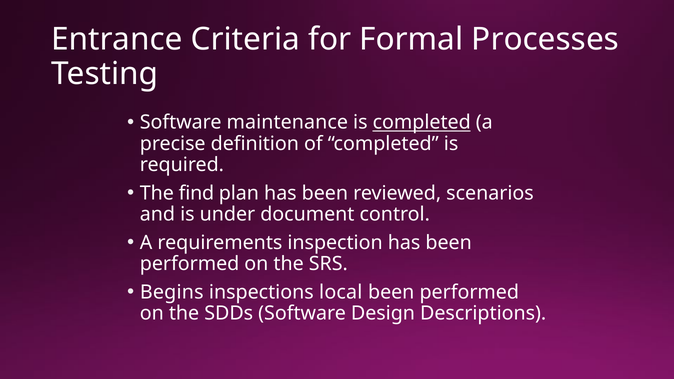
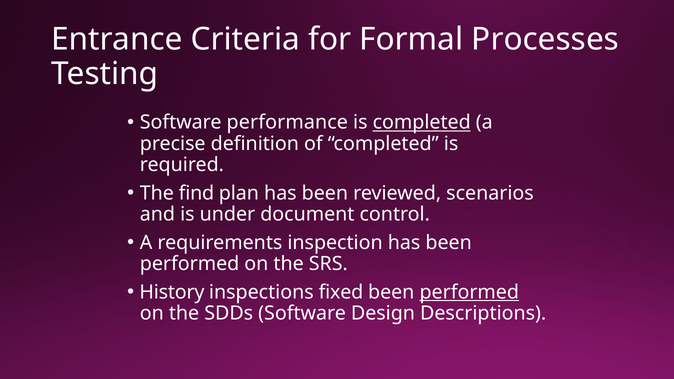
maintenance: maintenance -> performance
Begins: Begins -> History
local: local -> fixed
performed at (469, 292) underline: none -> present
